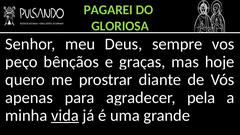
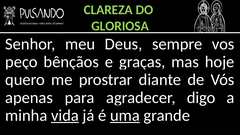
PAGAREI: PAGAREI -> CLAREZA
pela: pela -> digo
uma underline: none -> present
